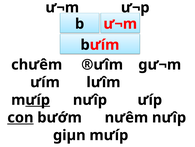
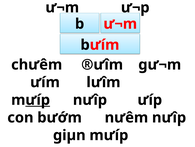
con underline: present -> none
